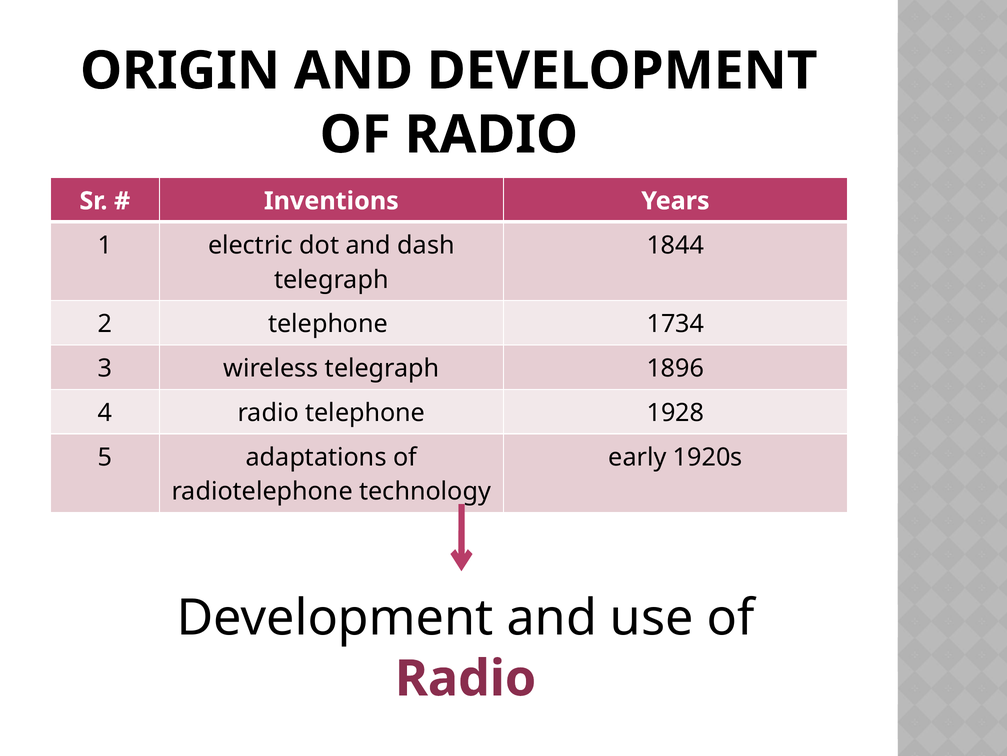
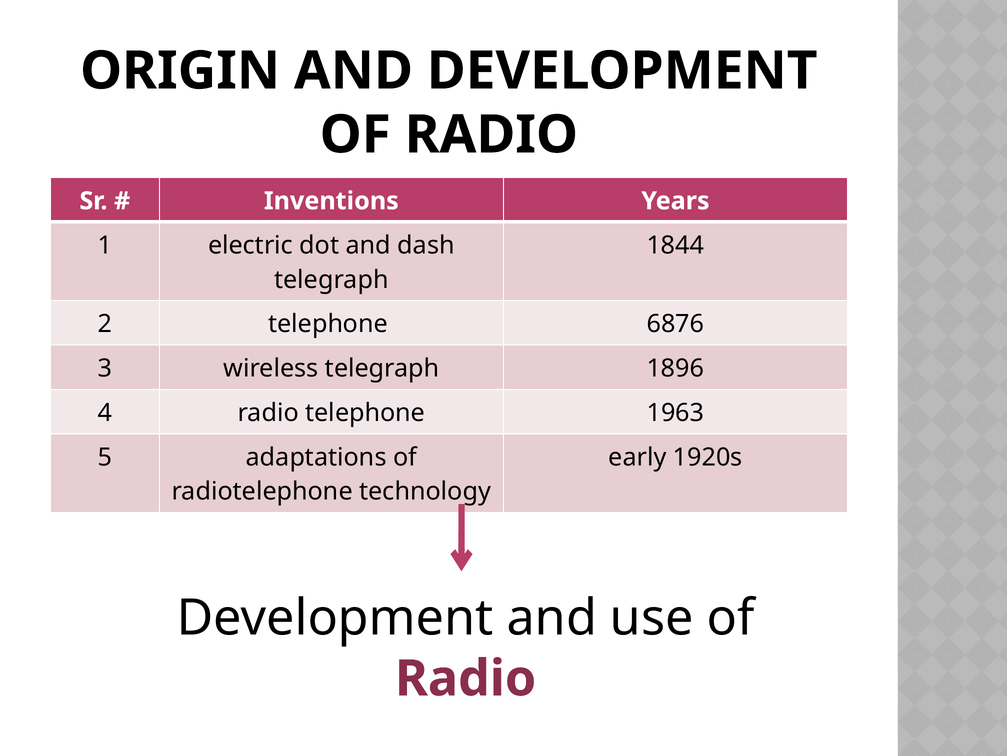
1734: 1734 -> 6876
1928: 1928 -> 1963
